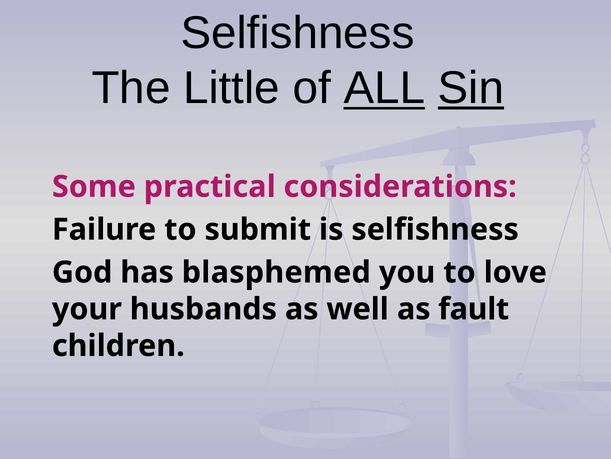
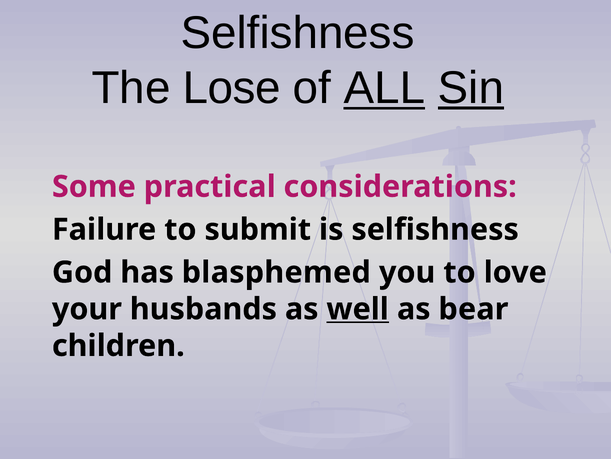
Little: Little -> Lose
well underline: none -> present
fault: fault -> bear
